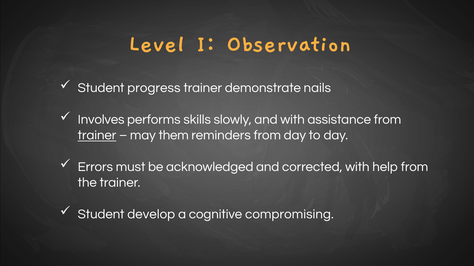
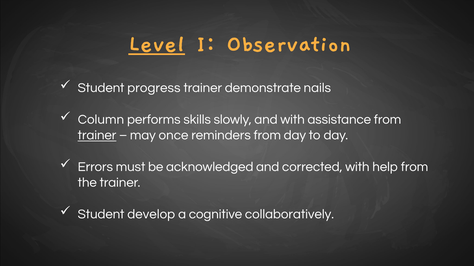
Level underline: none -> present
Involves: Involves -> Column
them: them -> once
compromising: compromising -> collaboratively
